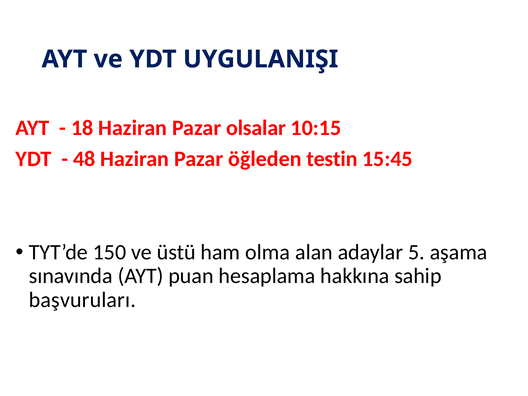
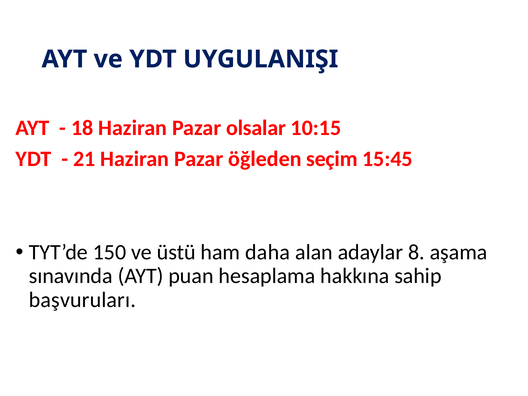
48: 48 -> 21
testin: testin -> seçim
olma: olma -> daha
5: 5 -> 8
